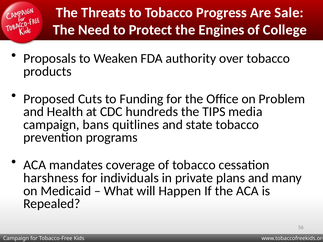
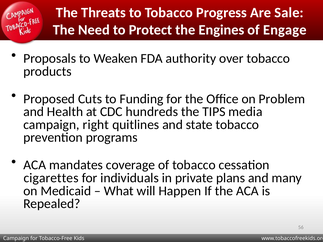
College: College -> Engage
bans: bans -> right
harshness: harshness -> cigarettes
